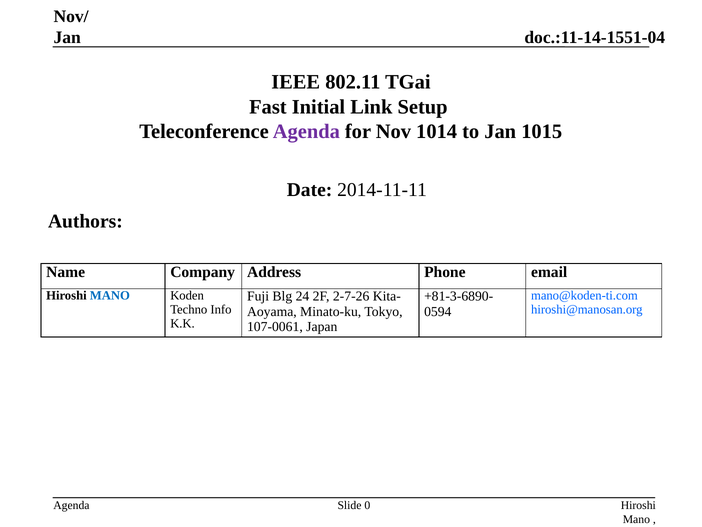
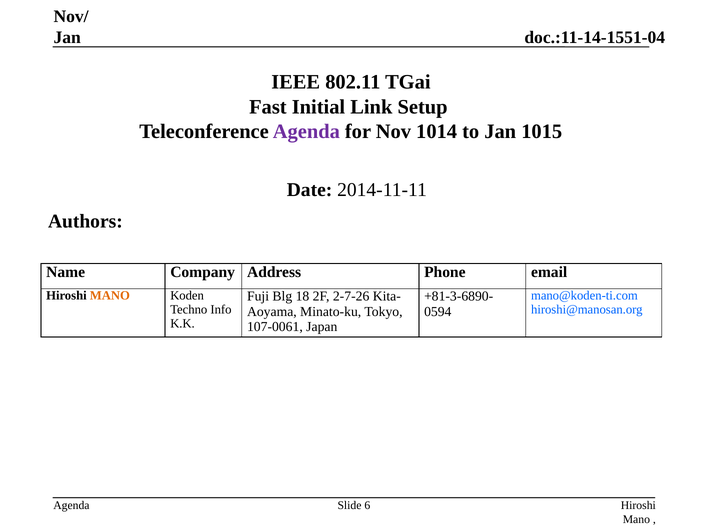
MANO at (110, 295) colour: blue -> orange
24: 24 -> 18
0: 0 -> 6
